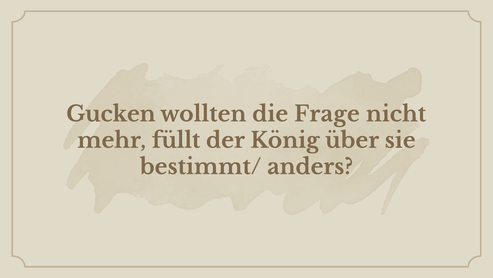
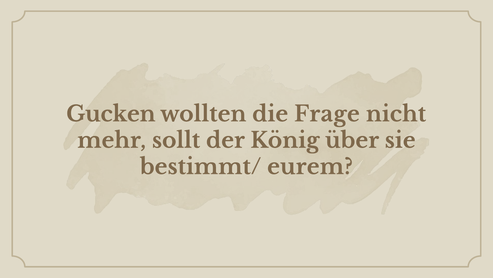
füllt: füllt -> sollt
anders: anders -> eurem
